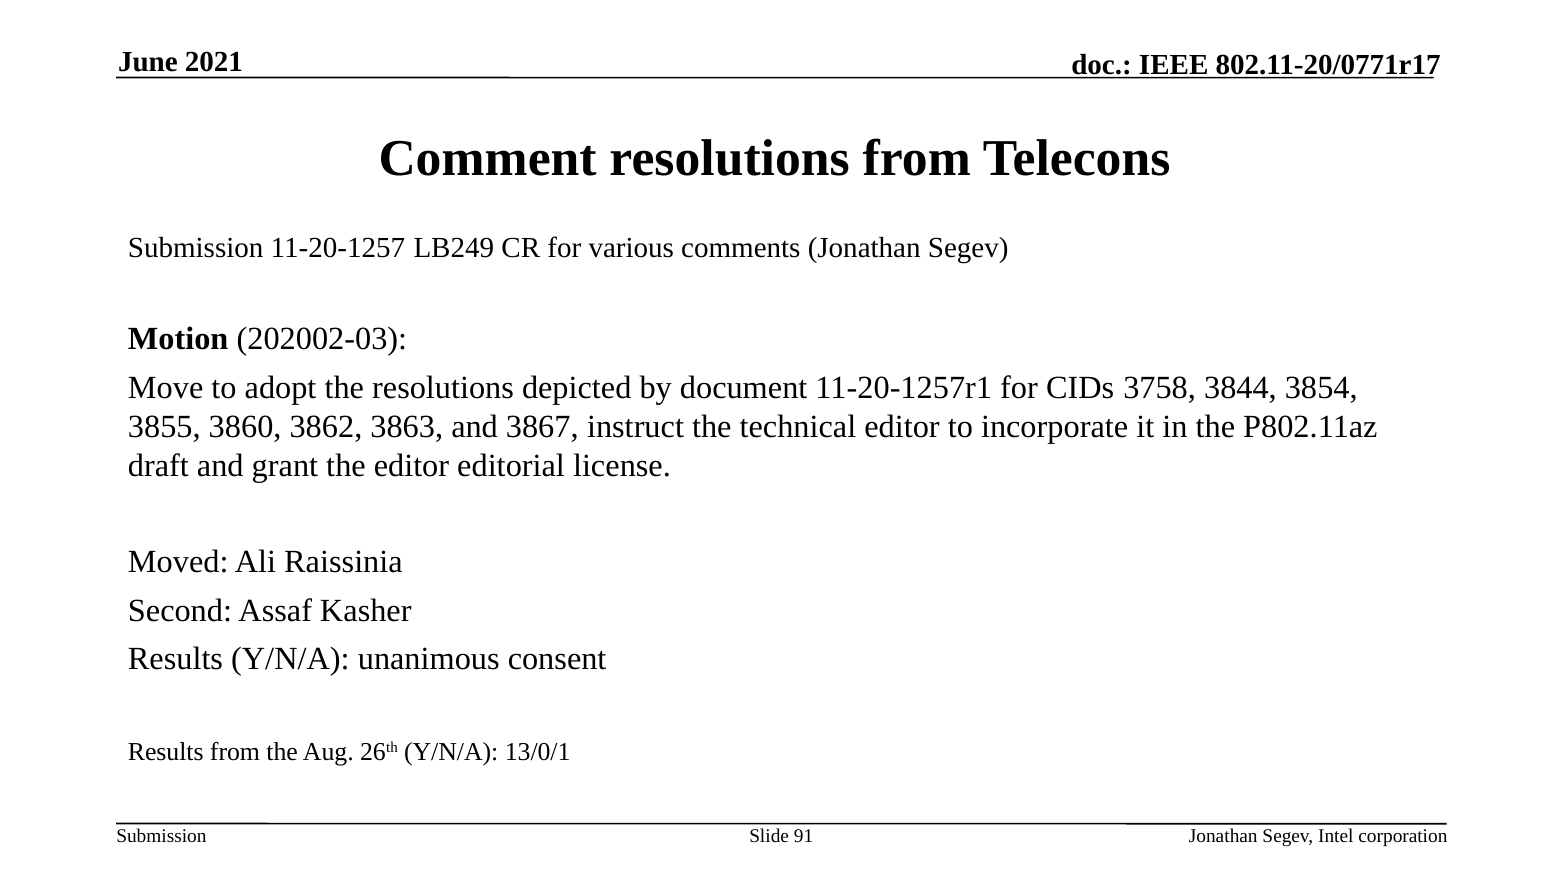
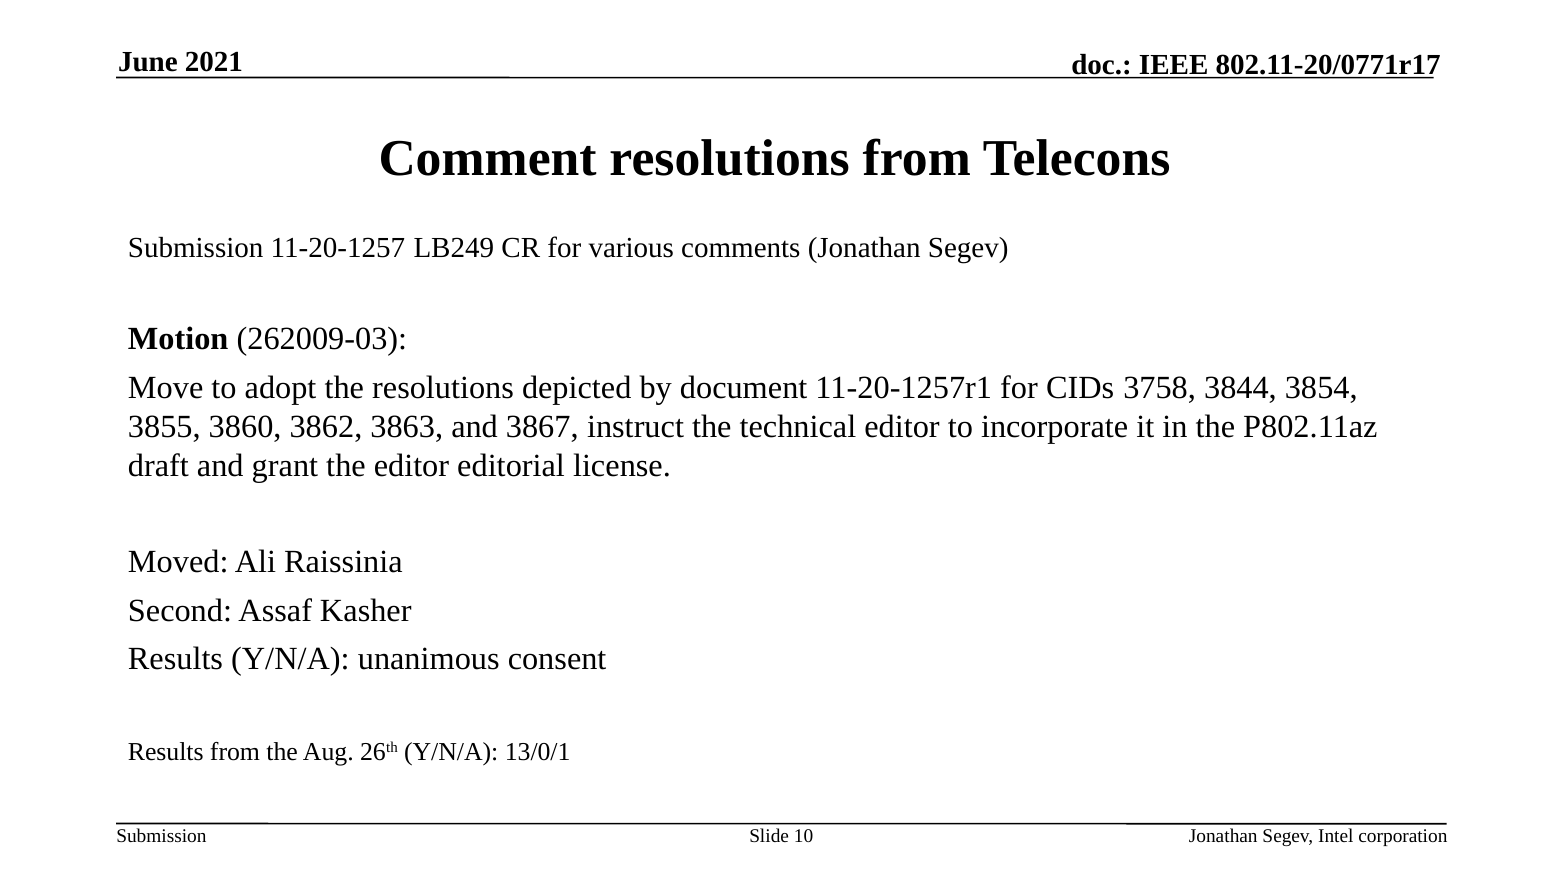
202002-03: 202002-03 -> 262009-03
91: 91 -> 10
